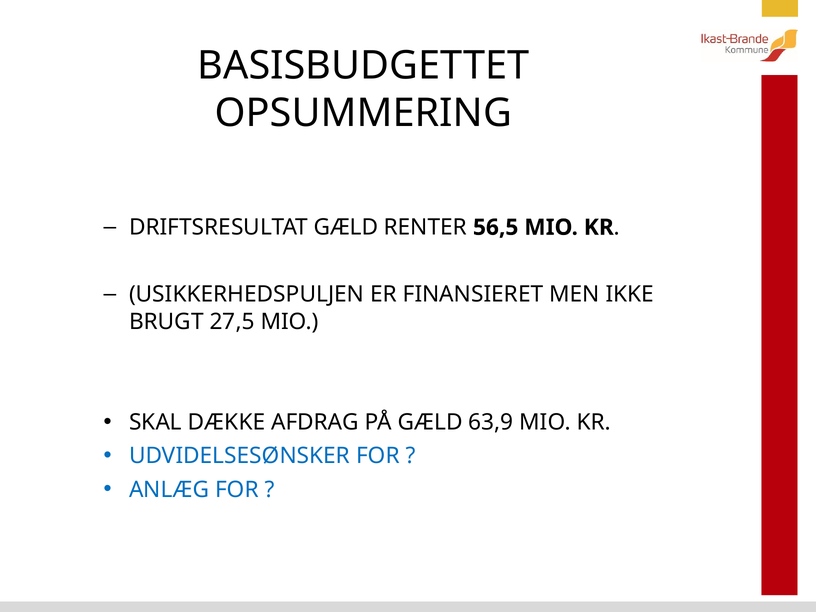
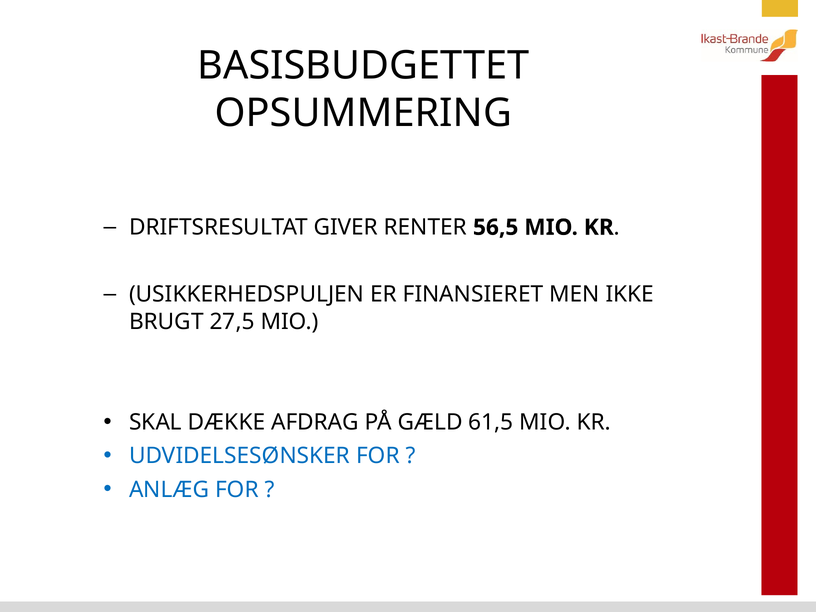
DRIFTSRESULTAT GÆLD: GÆLD -> GIVER
63,9: 63,9 -> 61,5
